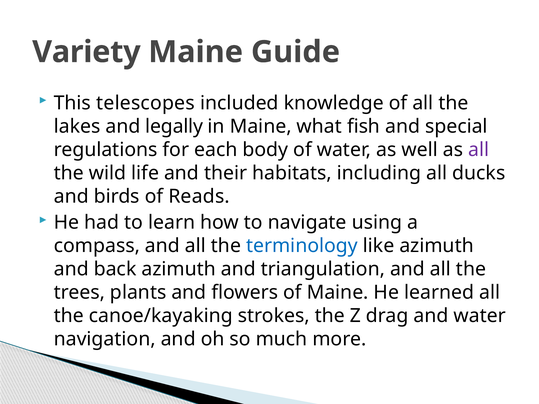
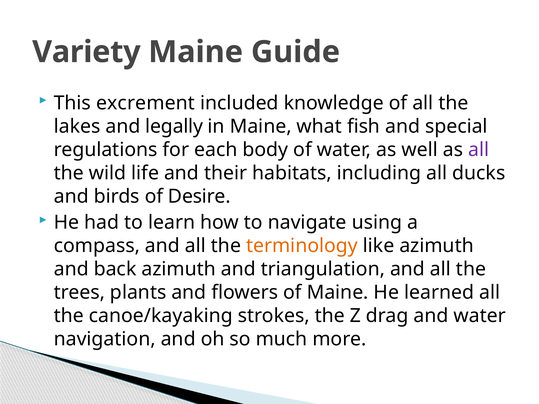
telescopes: telescopes -> excrement
Reads: Reads -> Desire
terminology colour: blue -> orange
